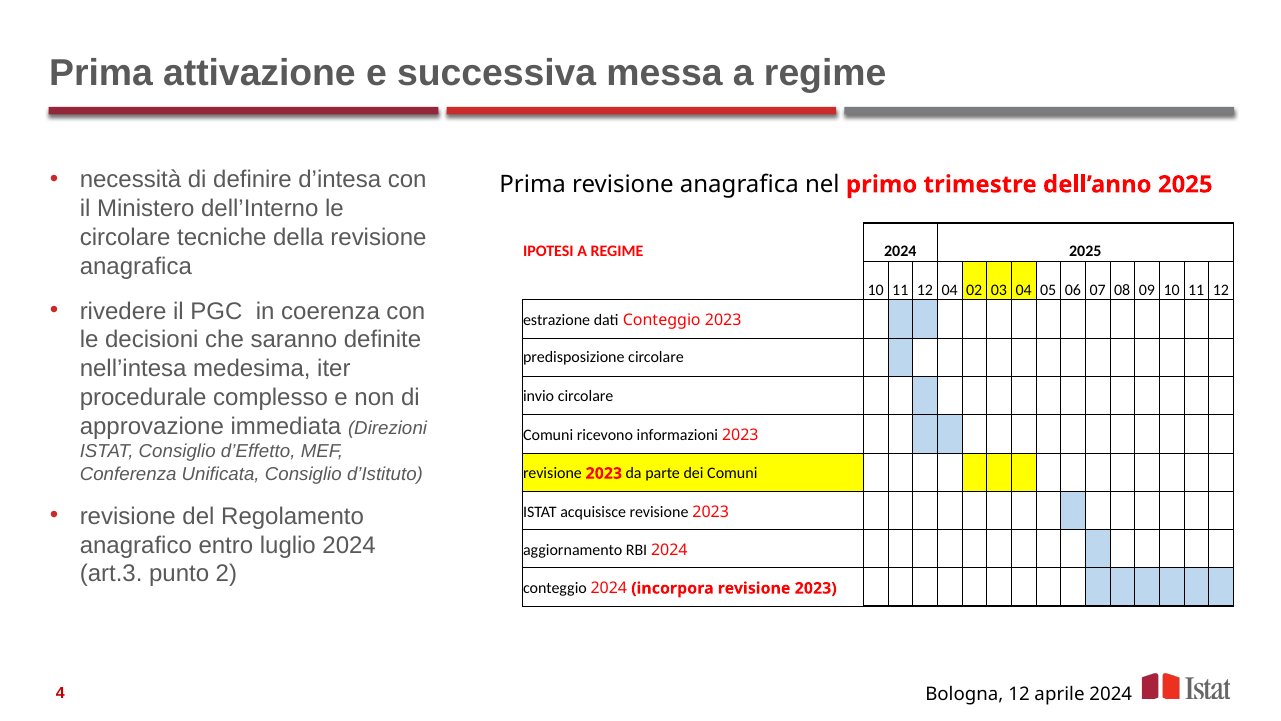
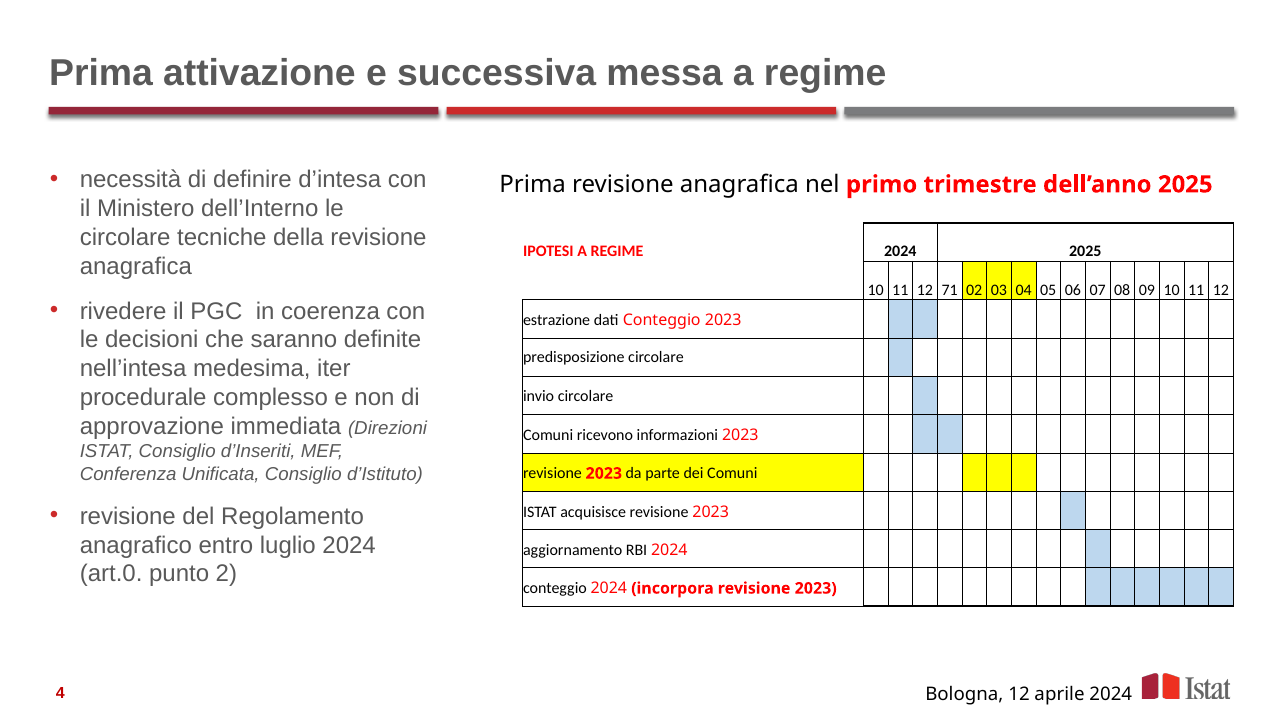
12 04: 04 -> 71
d’Effetto: d’Effetto -> d’Inseriti
art.3: art.3 -> art.0
